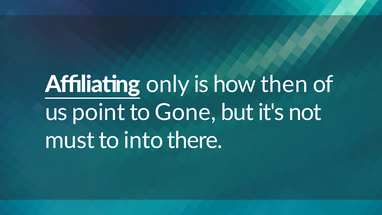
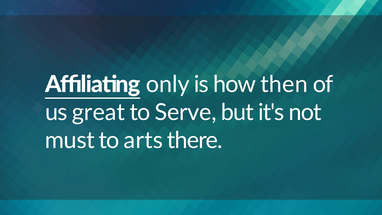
point: point -> great
Gone: Gone -> Serve
into: into -> arts
